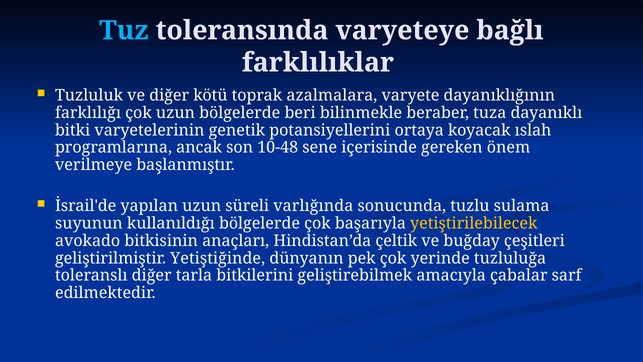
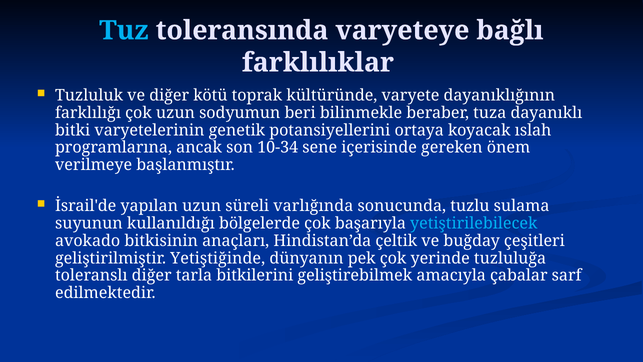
azalmalara: azalmalara -> kültüründe
uzun bölgelerde: bölgelerde -> sodyumun
10-48: 10-48 -> 10-34
yetiştirilebilecek colour: yellow -> light blue
